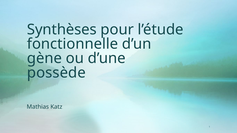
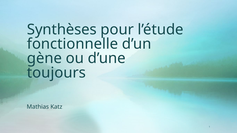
possède: possède -> toujours
